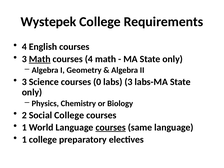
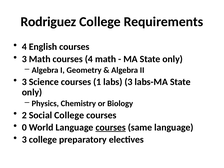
Wystepek: Wystepek -> Rodriguez
Math at (40, 59) underline: present -> none
0: 0 -> 1
1 at (24, 127): 1 -> 0
1 at (24, 140): 1 -> 3
